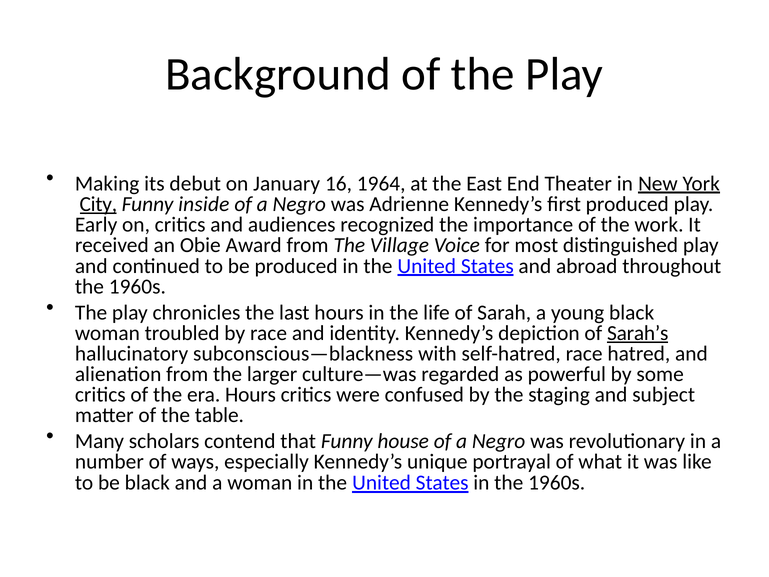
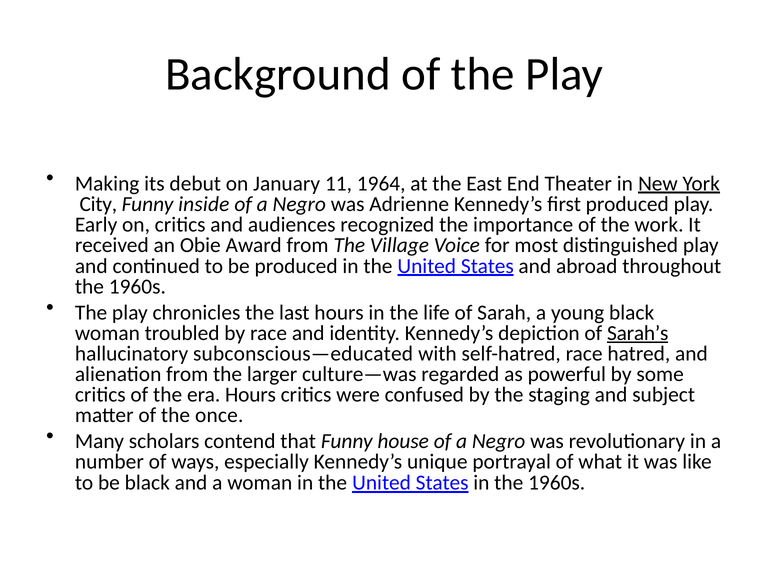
16: 16 -> 11
City underline: present -> none
subconscious—blackness: subconscious—blackness -> subconscious—educated
table: table -> once
